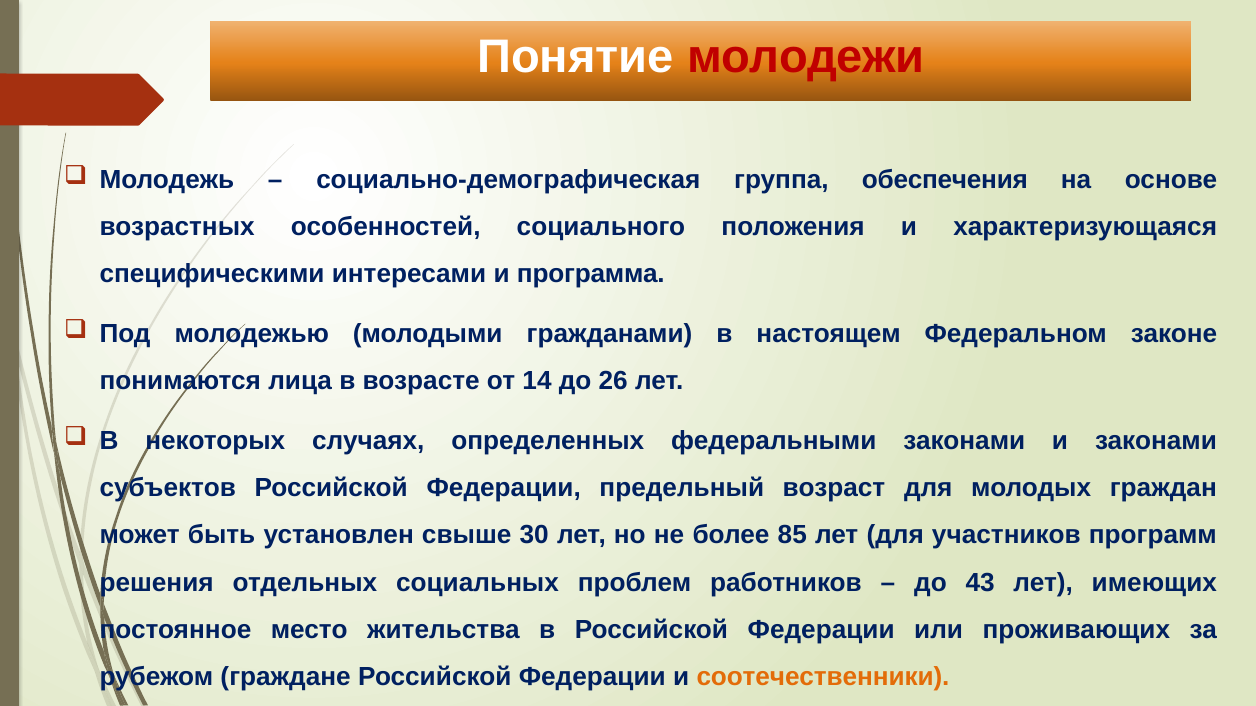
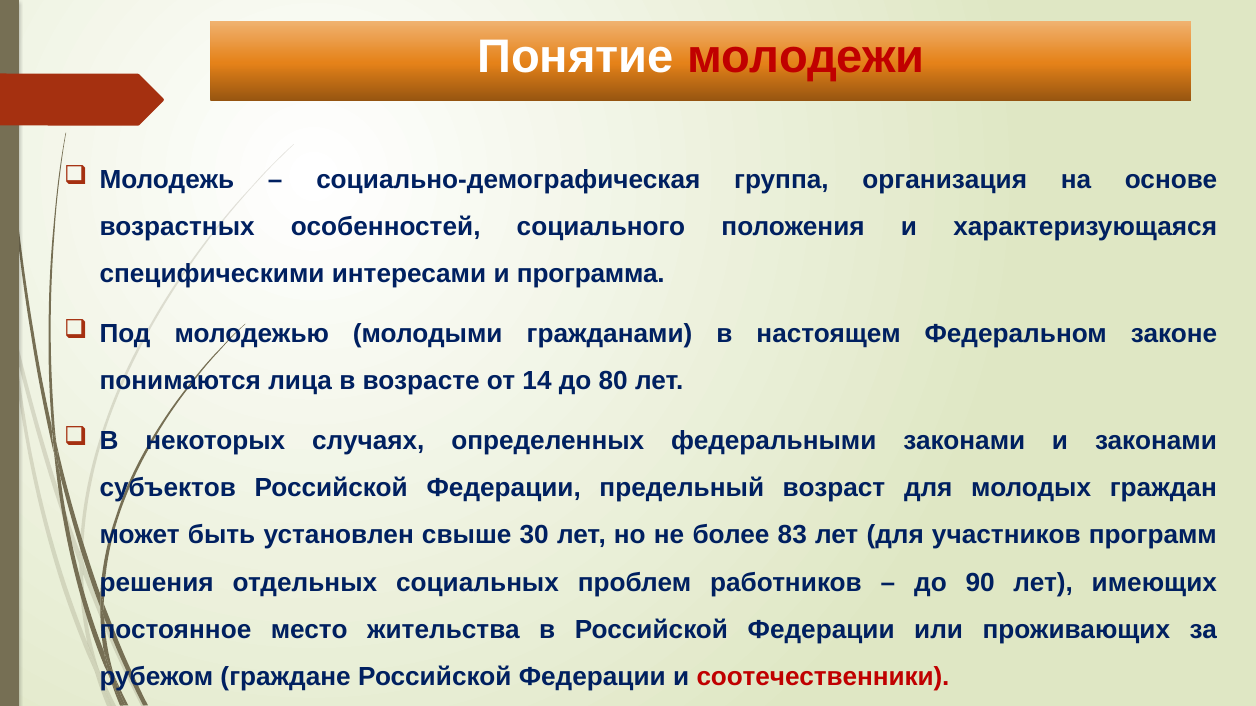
обеспечения: обеспечения -> организация
26: 26 -> 80
85: 85 -> 83
43: 43 -> 90
соотечественники colour: orange -> red
